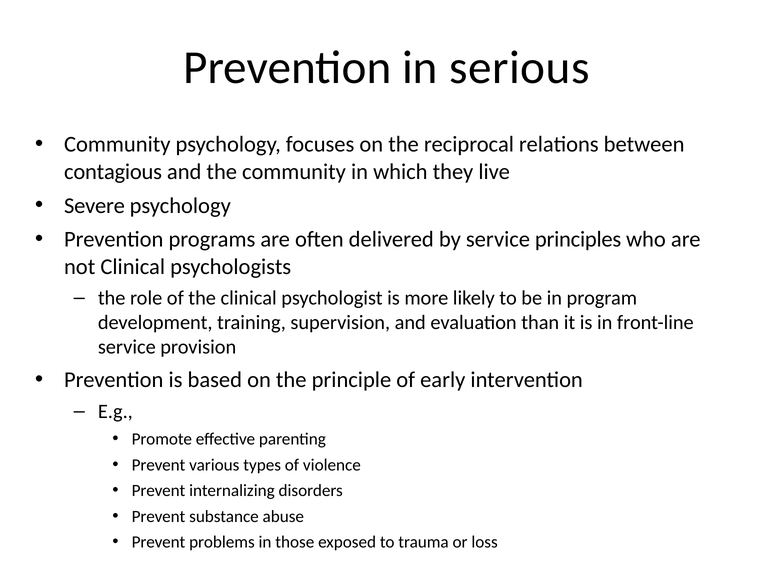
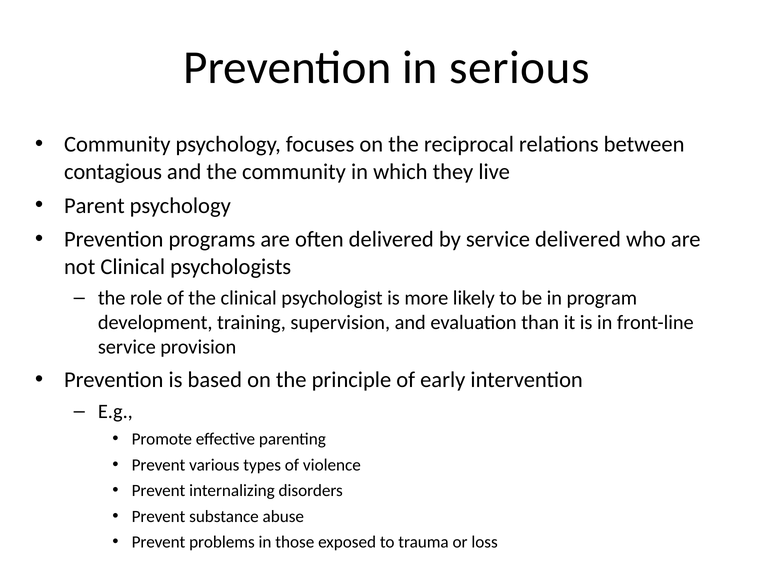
Severe: Severe -> Parent
service principles: principles -> delivered
